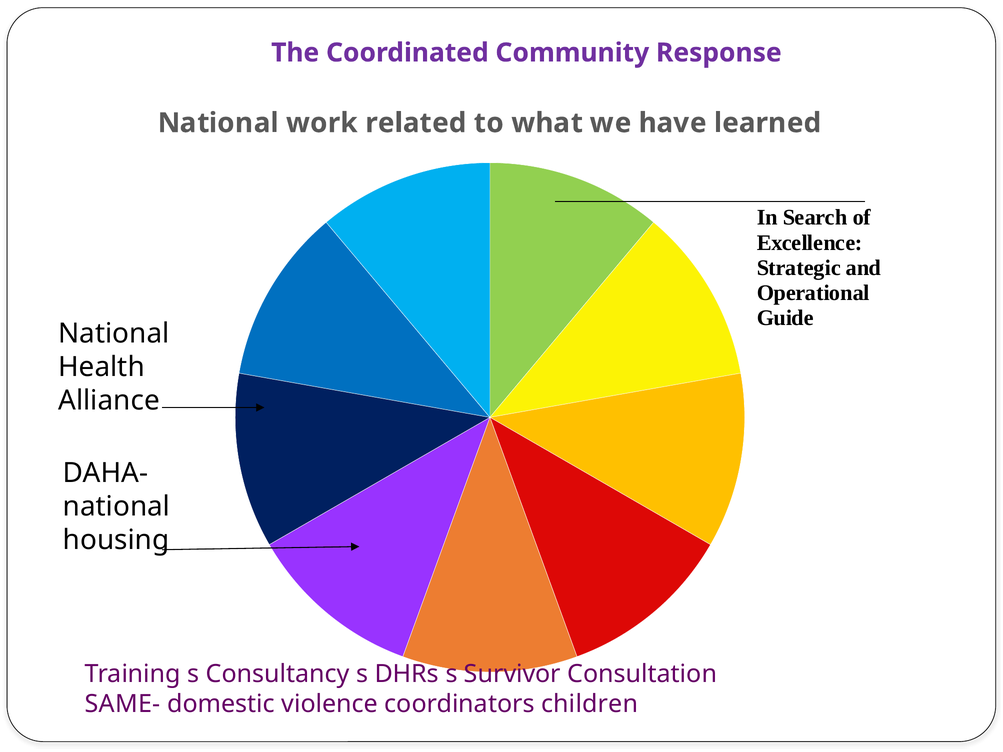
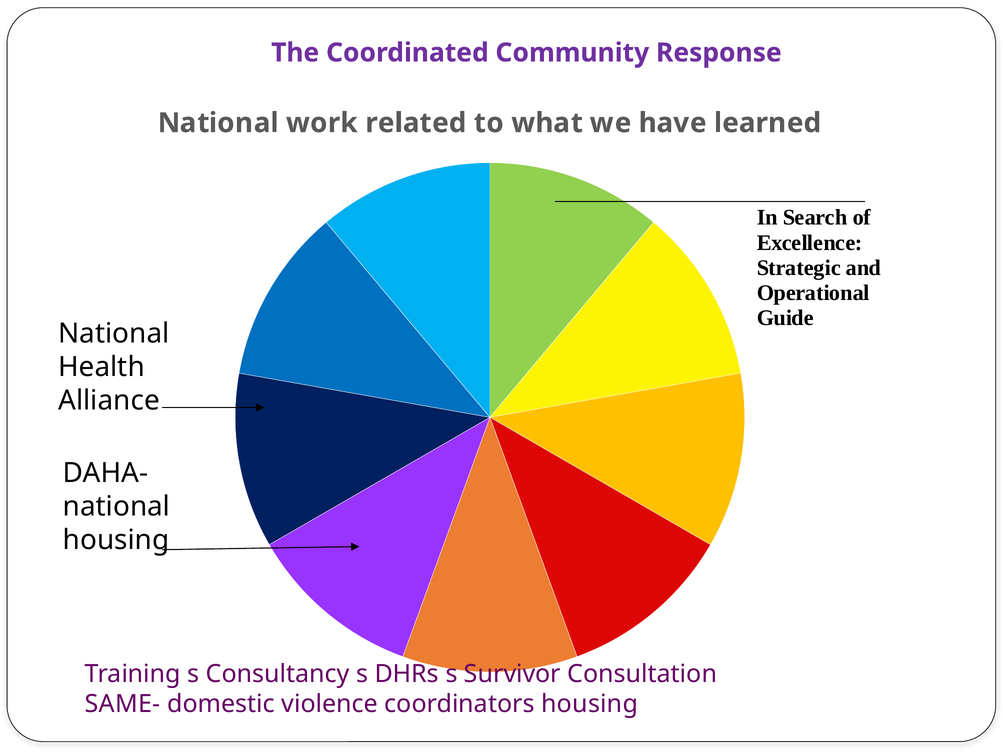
coordinators children: children -> housing
